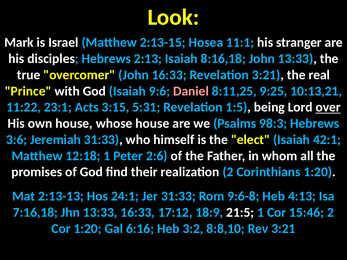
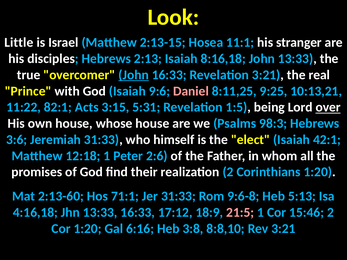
Mark: Mark -> Little
John at (134, 75) underline: none -> present
23:1: 23:1 -> 82:1
2:13-13: 2:13-13 -> 2:13-60
24:1: 24:1 -> 71:1
4:13: 4:13 -> 5:13
7:16,18: 7:16,18 -> 4:16,18
21:5 colour: white -> pink
3:2: 3:2 -> 3:8
